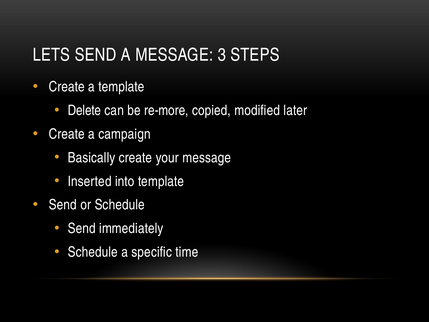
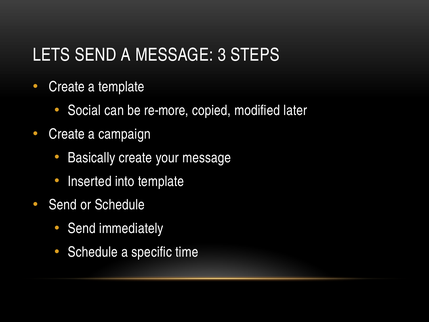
Delete: Delete -> Social
